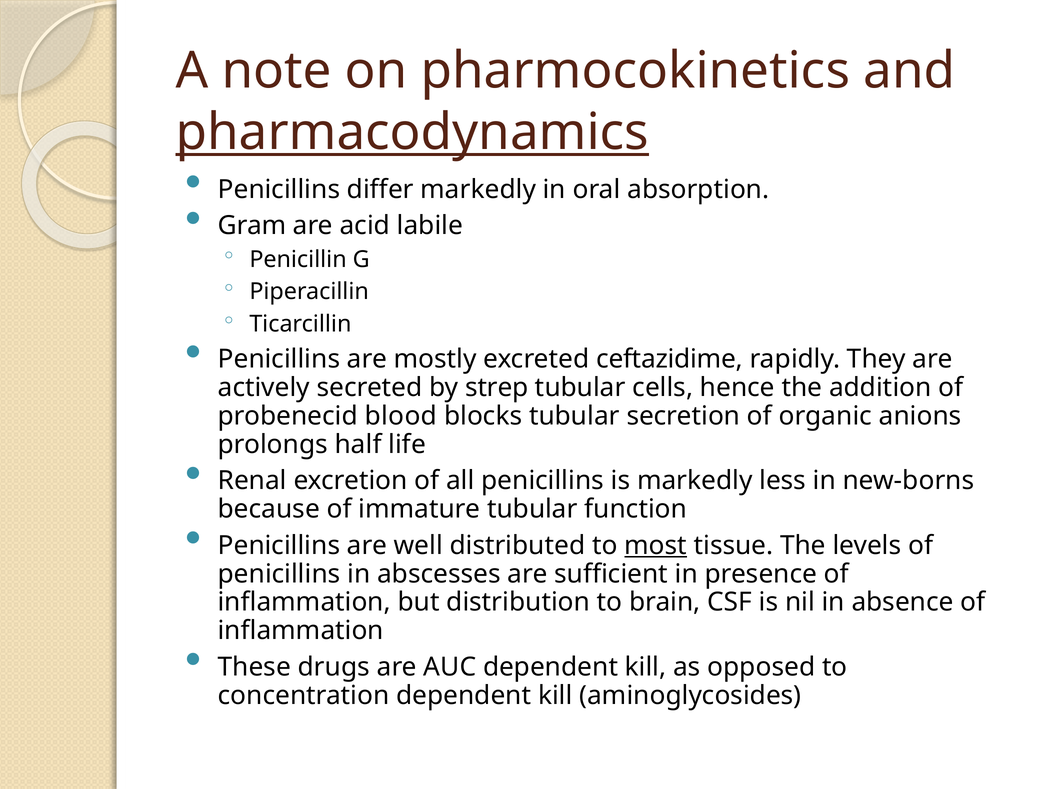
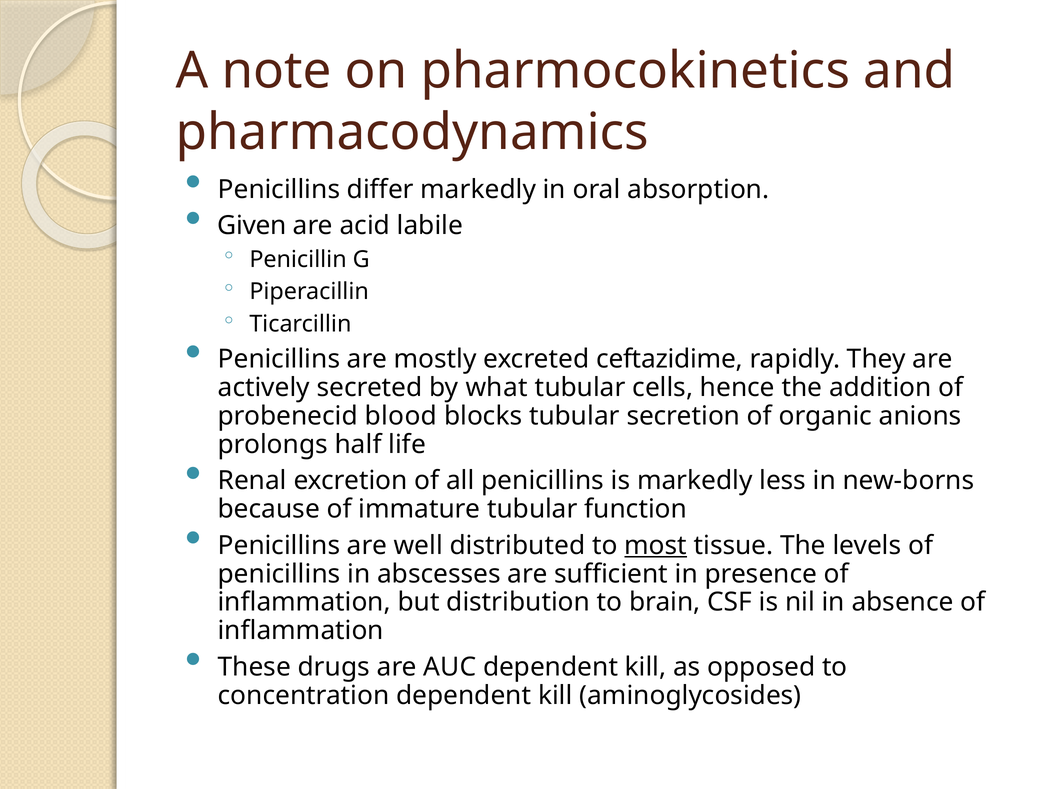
pharmacodynamics underline: present -> none
Gram: Gram -> Given
strep: strep -> what
